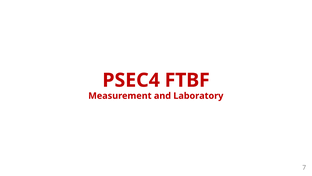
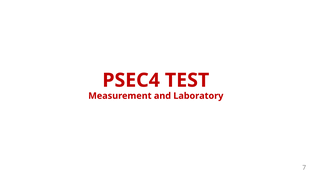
FTBF: FTBF -> TEST
